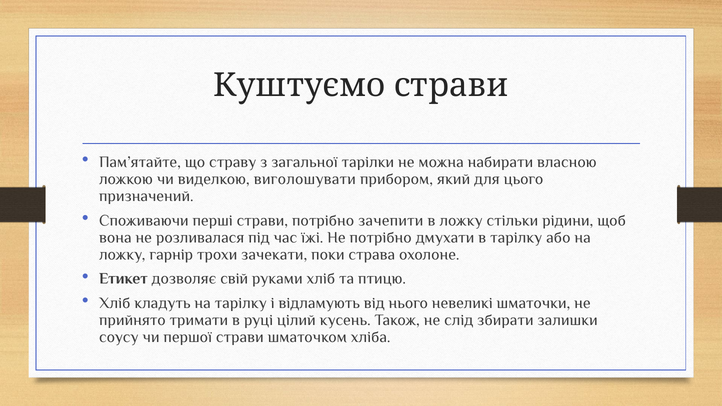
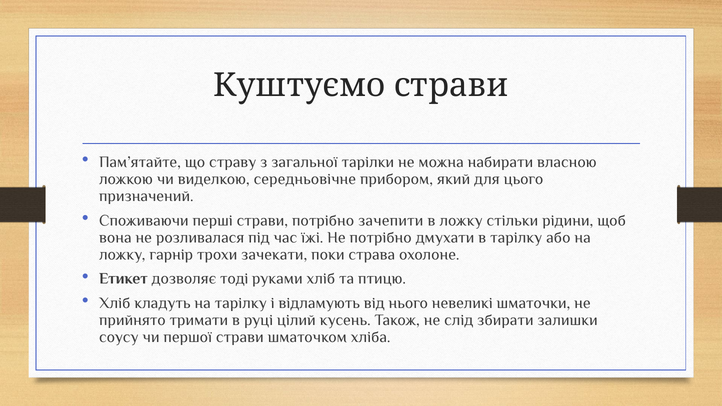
виголошувати: виголошувати -> середньовічне
свій: свій -> тоді
